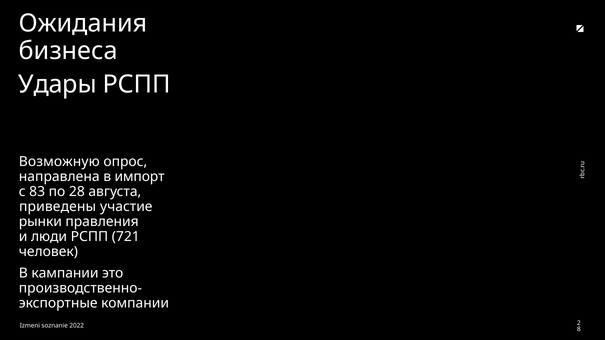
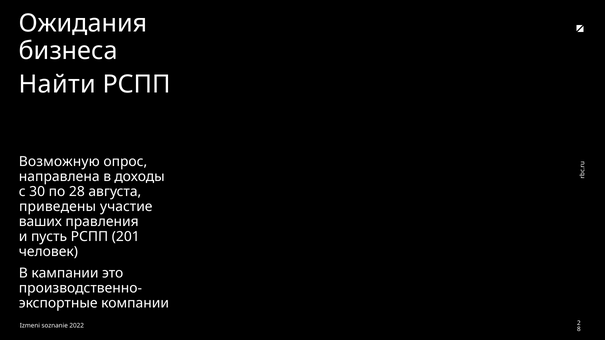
Удары: Удары -> Найти
импорт: импорт -> доходы
83: 83 -> 30
рынки: рынки -> ваших
люди: люди -> пусть
721: 721 -> 201
